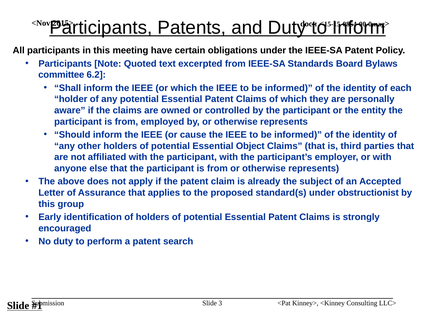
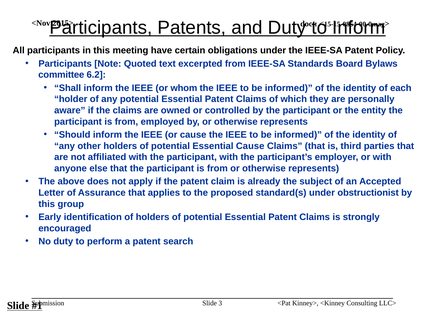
or which: which -> whom
Essential Object: Object -> Cause
